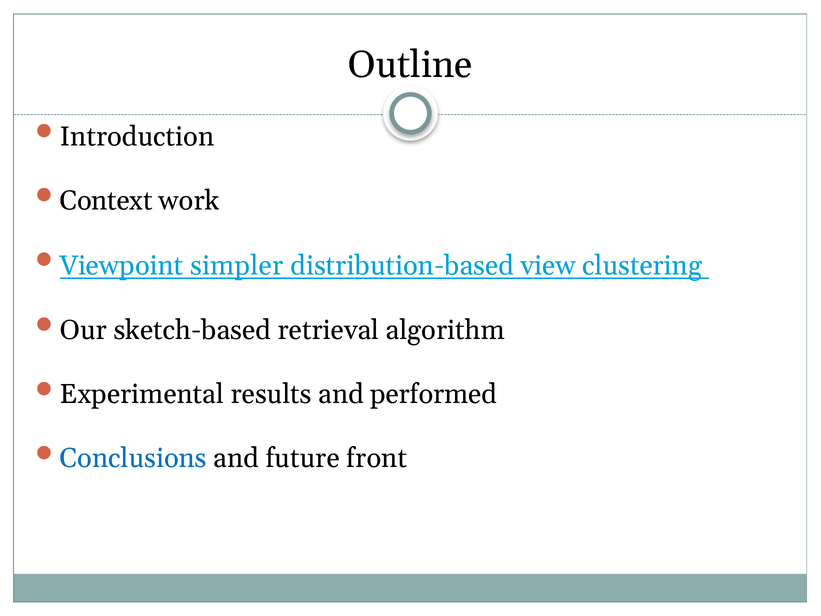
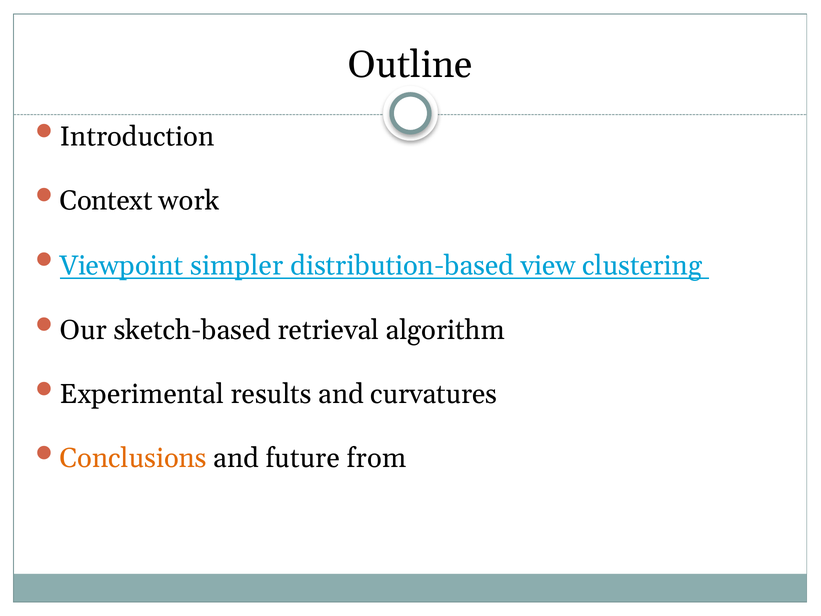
performed: performed -> curvatures
Conclusions colour: blue -> orange
front: front -> from
